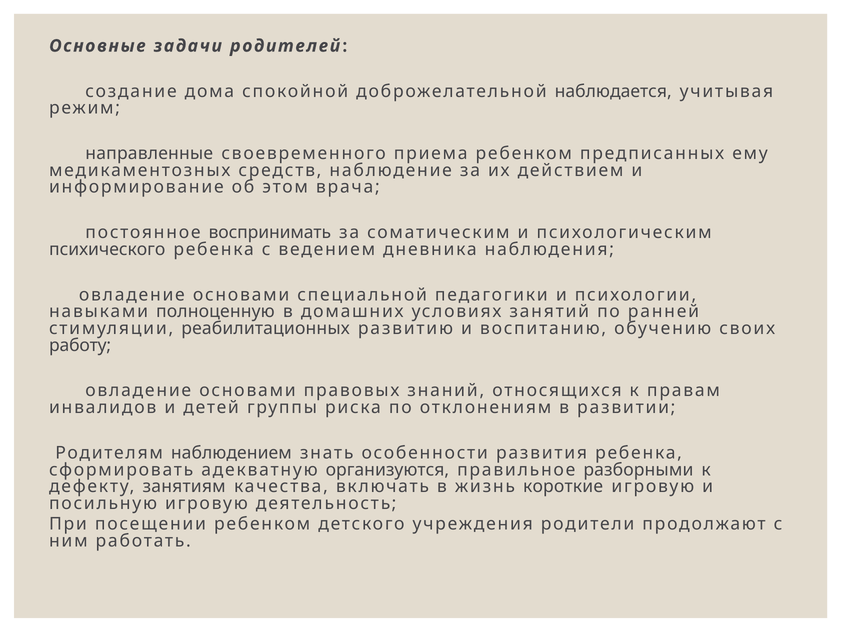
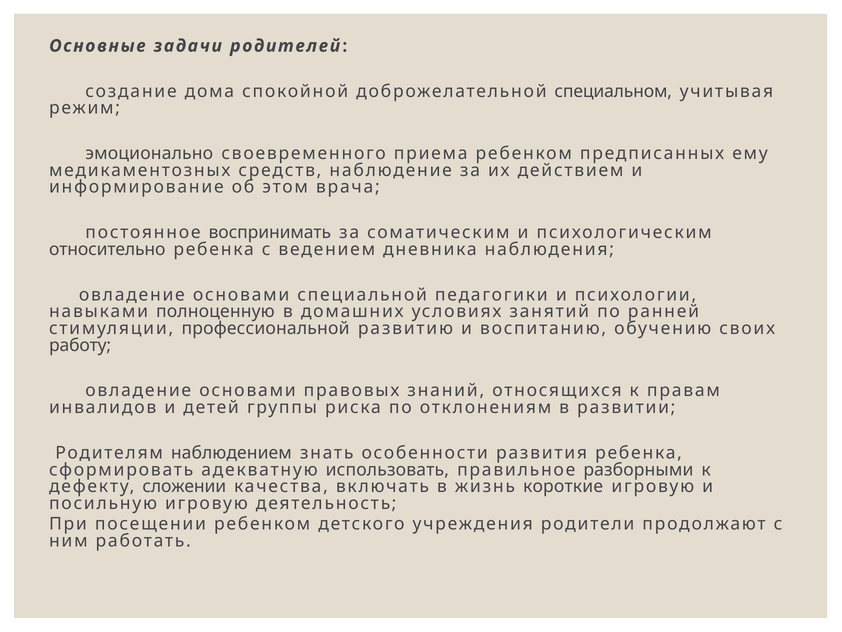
наблюдается: наблюдается -> специальном
направленные: направленные -> эмоционально
психического: психического -> относительно
реабилитационных: реабилитационных -> профессиональной
организуются: организуются -> использовать
занятиям: занятиям -> сложении
